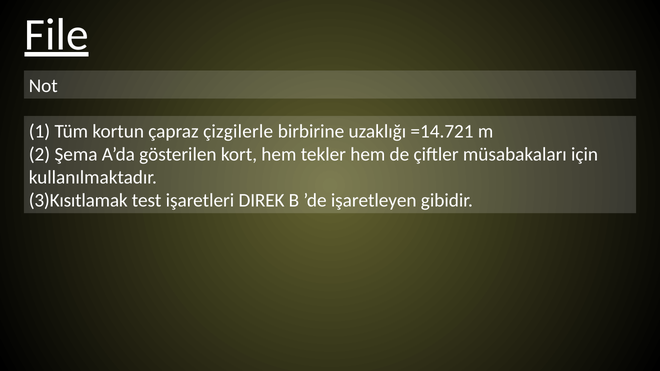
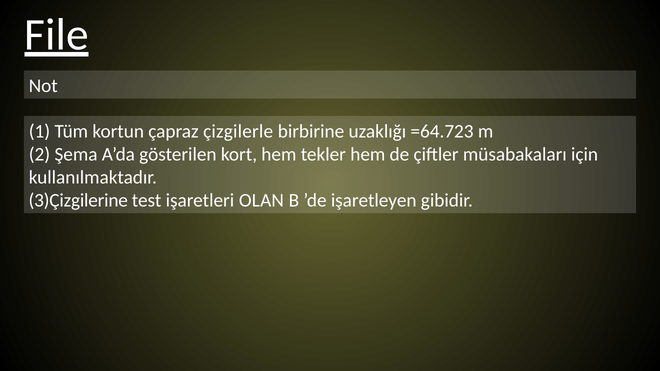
=14.721: =14.721 -> =64.723
3)Kısıtlamak: 3)Kısıtlamak -> 3)Çizgilerine
DIREK: DIREK -> OLAN
